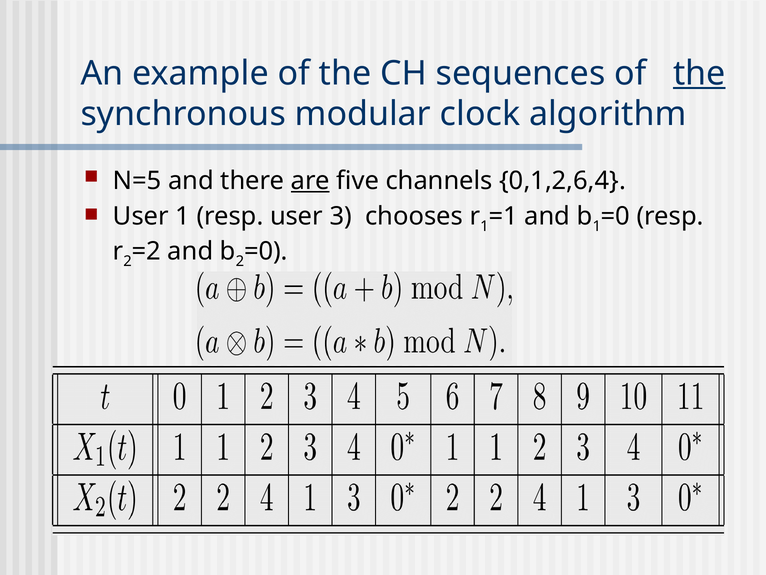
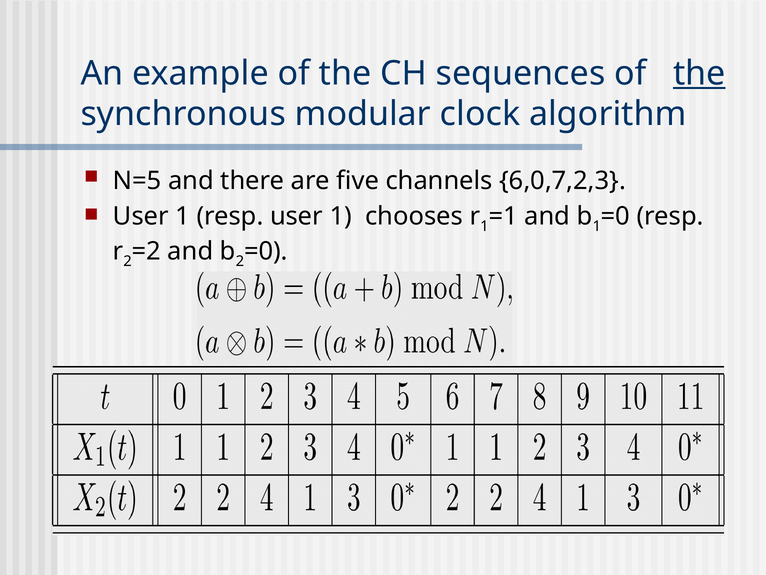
are underline: present -> none
0,1,2,6,4: 0,1,2,6,4 -> 6,0,7,2,3
resp user 3: 3 -> 1
